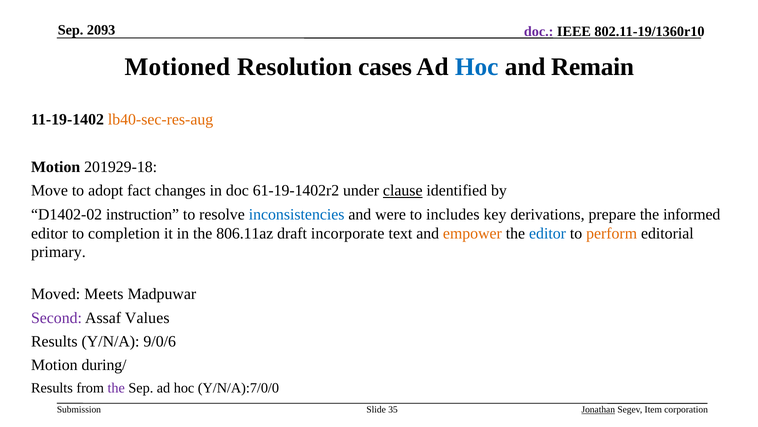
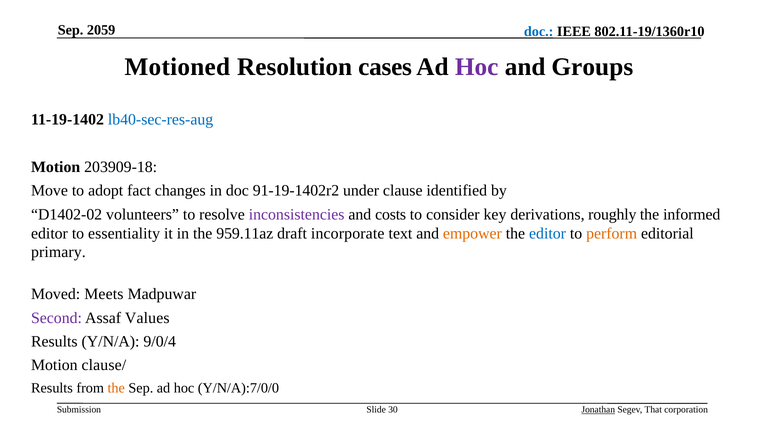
2093: 2093 -> 2059
doc at (539, 32) colour: purple -> blue
Hoc at (477, 67) colour: blue -> purple
Remain: Remain -> Groups
lb40-sec-res-aug colour: orange -> blue
201929-18: 201929-18 -> 203909-18
61-19-1402r2: 61-19-1402r2 -> 91-19-1402r2
clause underline: present -> none
instruction: instruction -> volunteers
inconsistencies colour: blue -> purple
were: were -> costs
includes: includes -> consider
prepare: prepare -> roughly
completion: completion -> essentiality
806.11az: 806.11az -> 959.11az
9/0/6: 9/0/6 -> 9/0/4
during/: during/ -> clause/
the at (116, 387) colour: purple -> orange
35: 35 -> 30
Item: Item -> That
